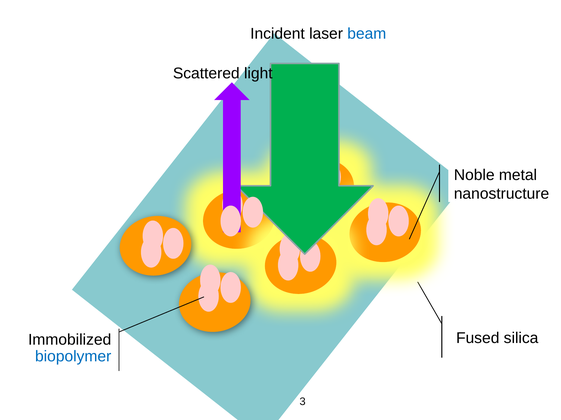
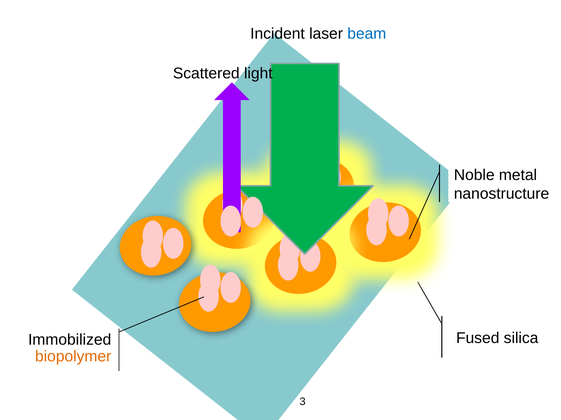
biopolymer colour: blue -> orange
